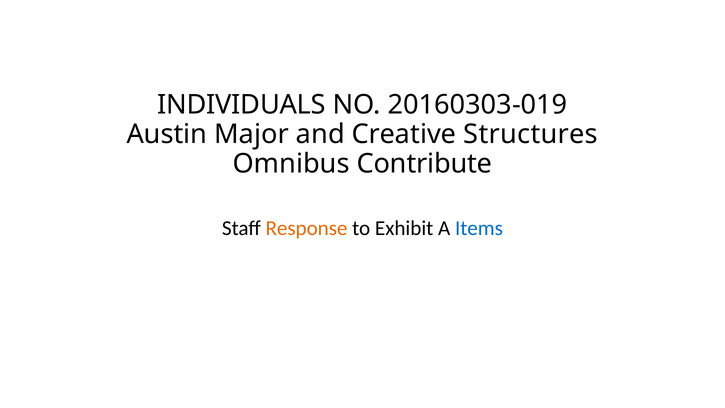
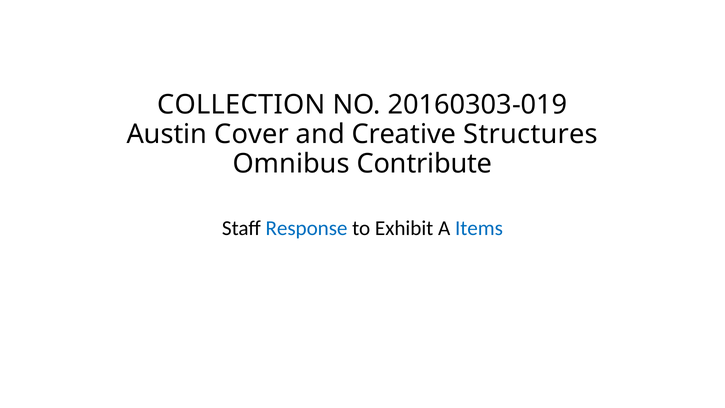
INDIVIDUALS: INDIVIDUALS -> COLLECTION
Major: Major -> Cover
Response colour: orange -> blue
